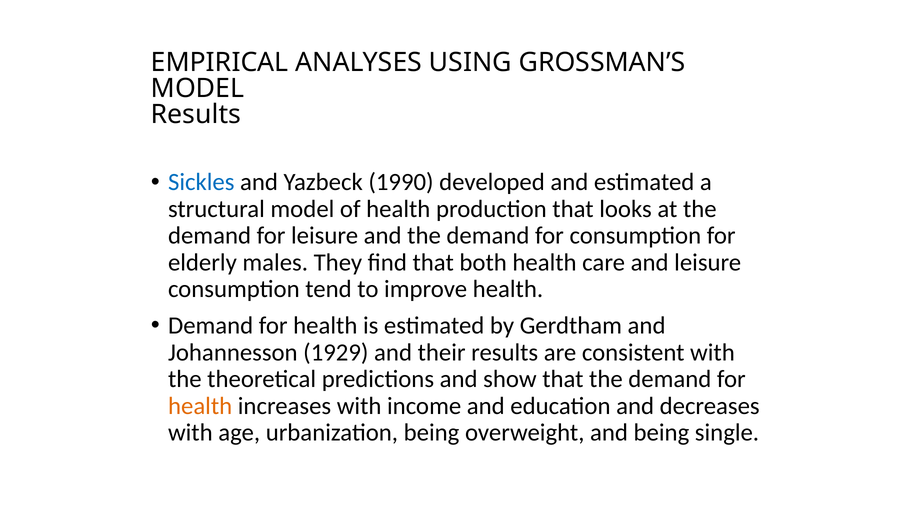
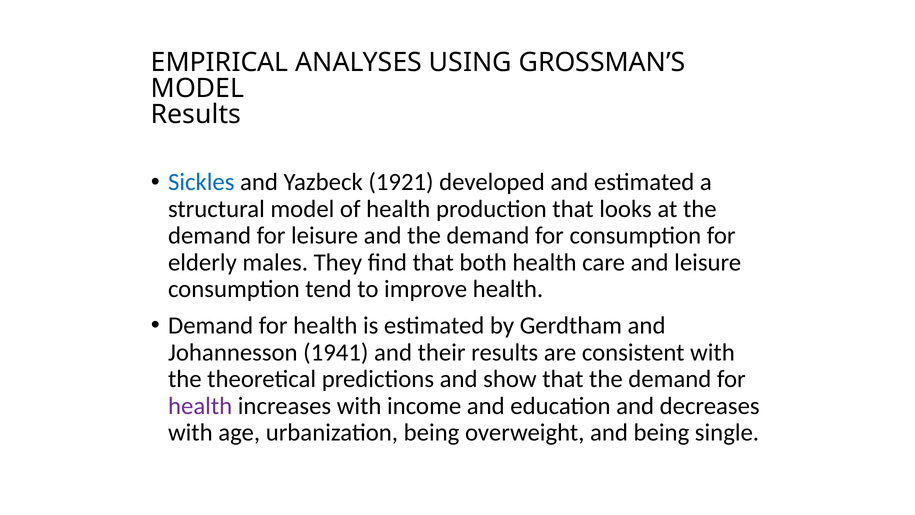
1990: 1990 -> 1921
1929: 1929 -> 1941
health at (200, 406) colour: orange -> purple
